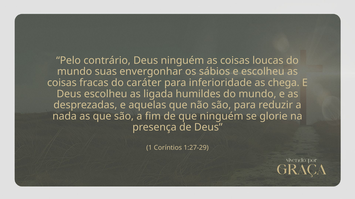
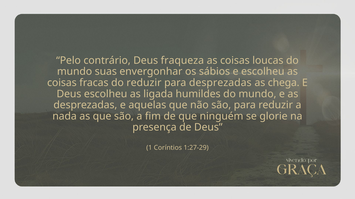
Deus ninguém: ninguém -> fraqueza
do caráter: caráter -> reduzir
para inferioridade: inferioridade -> desprezadas
